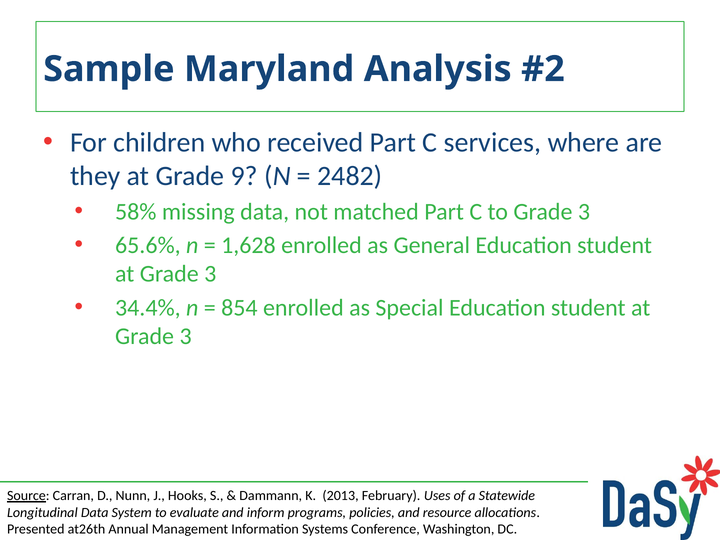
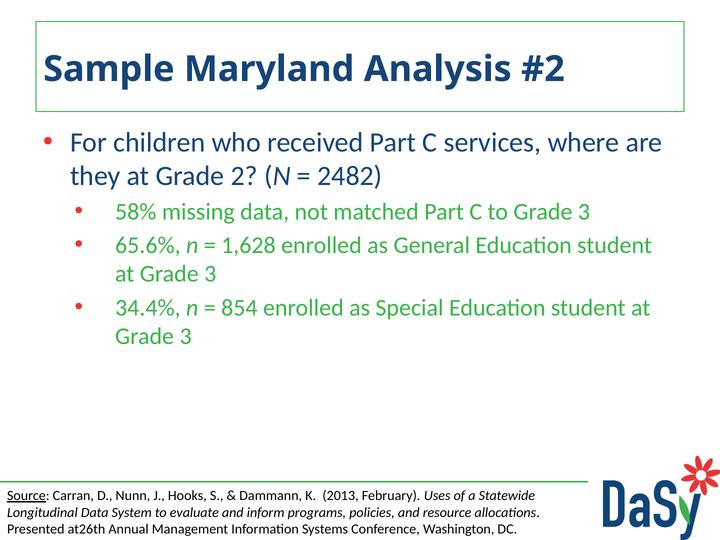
9: 9 -> 2
